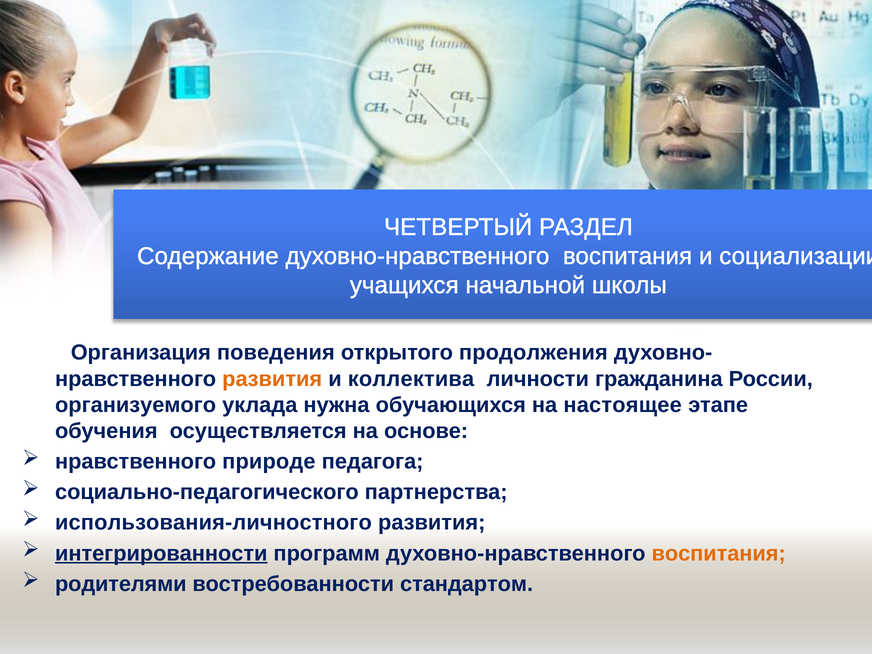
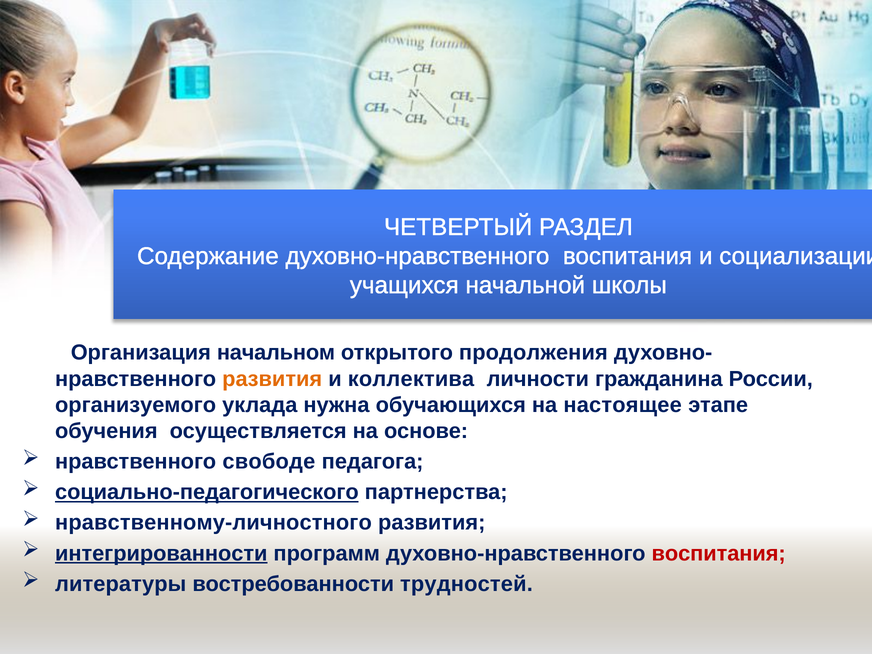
поведения: поведения -> начальном
природе: природе -> свободе
социально-педагогического underline: none -> present
использования-личностного: использования-личностного -> нравственному-личностного
воспитания at (719, 553) colour: orange -> red
родителями: родителями -> литературы
стандартом: стандартом -> трудностей
